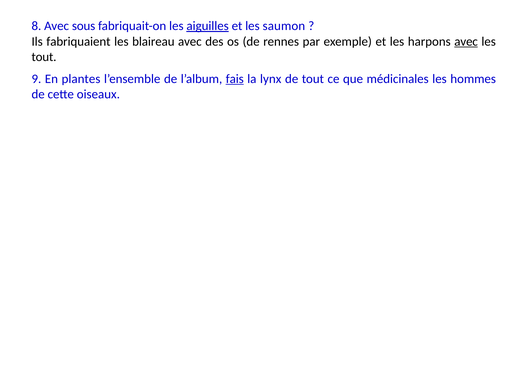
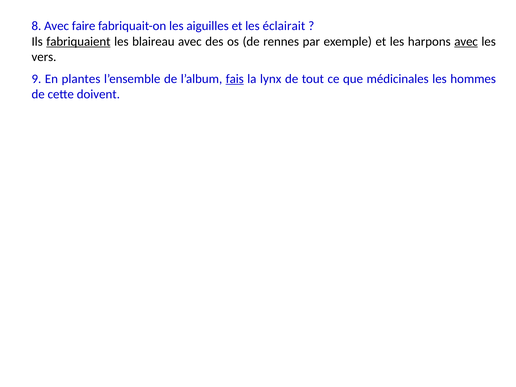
sous: sous -> faire
aiguilles underline: present -> none
saumon: saumon -> éclairait
fabriquaient underline: none -> present
tout at (44, 57): tout -> vers
oiseaux: oiseaux -> doivent
